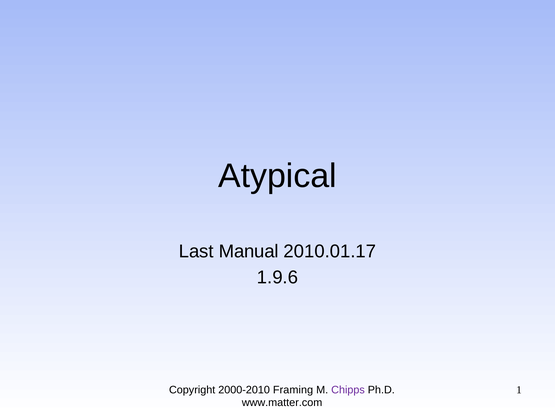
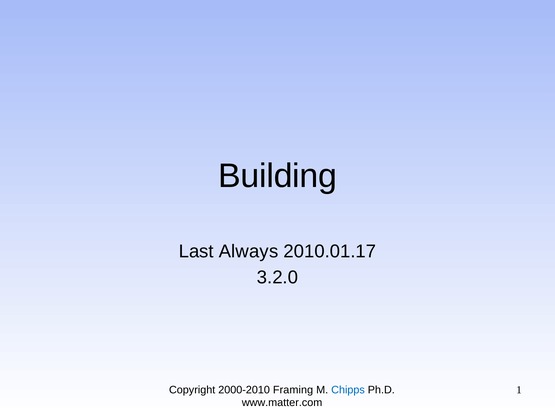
Atypical: Atypical -> Building
Manual: Manual -> Always
1.9.6: 1.9.6 -> 3.2.0
Chipps colour: purple -> blue
